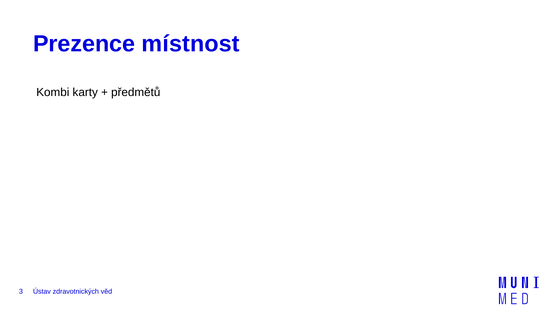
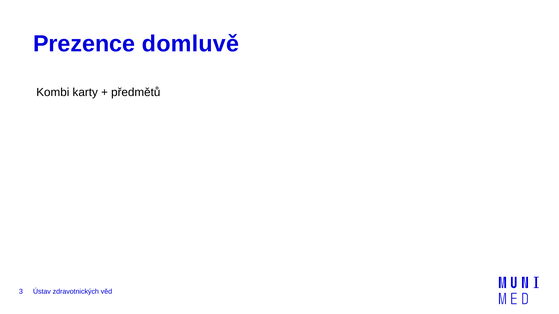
místnost: místnost -> domluvě
